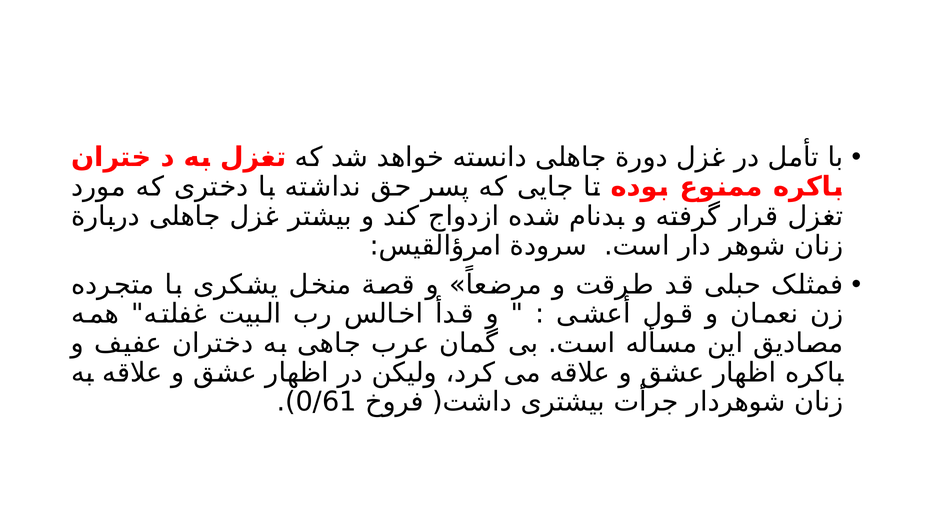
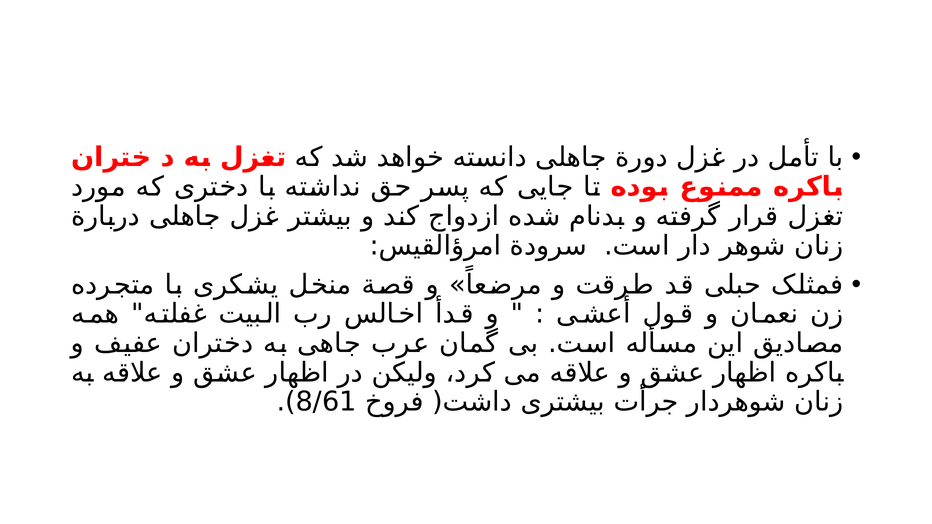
0/61: 0/61 -> 8/61
